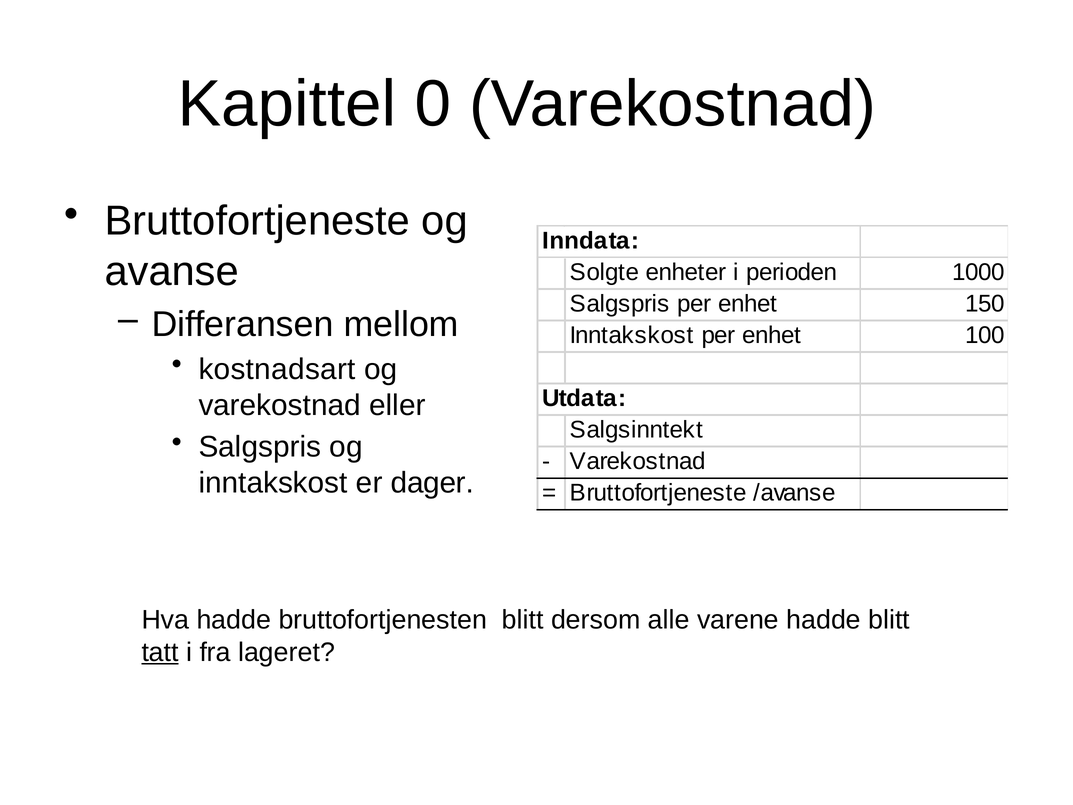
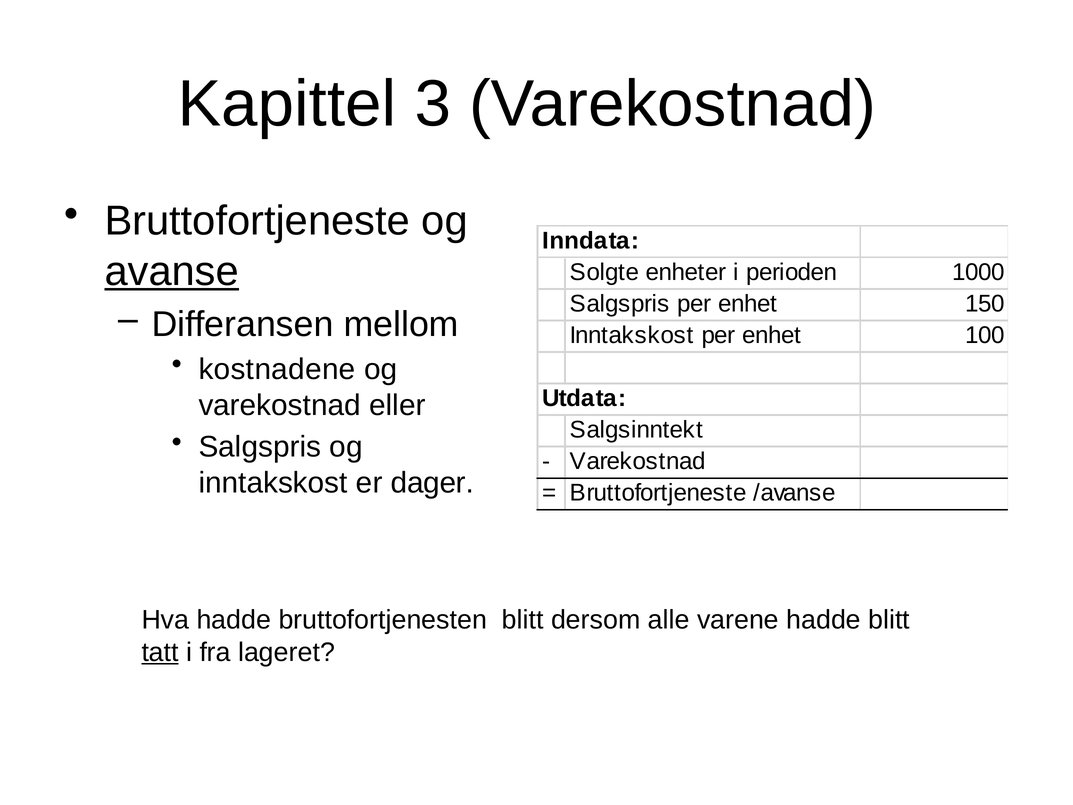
0: 0 -> 3
avanse underline: none -> present
kostnadsart: kostnadsart -> kostnadene
